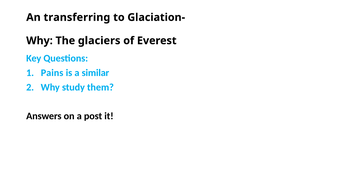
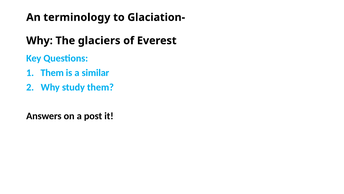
transferring: transferring -> terminology
Pains at (52, 73): Pains -> Them
